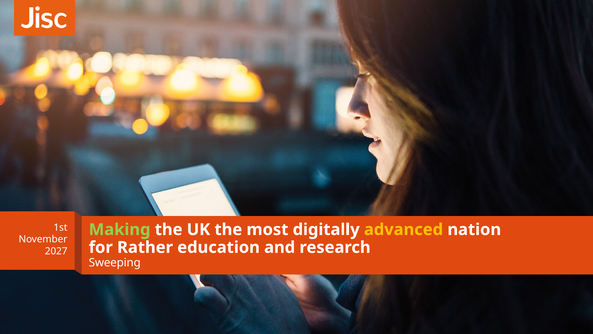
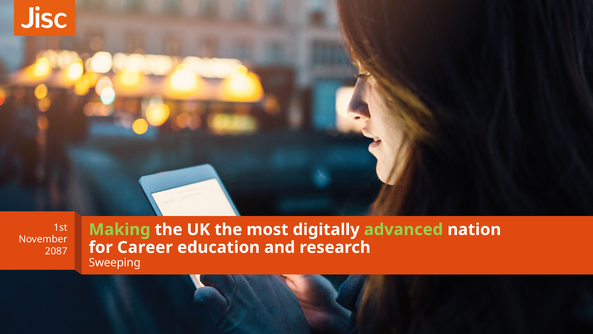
advanced colour: yellow -> light green
Rather: Rather -> Career
2027: 2027 -> 2087
